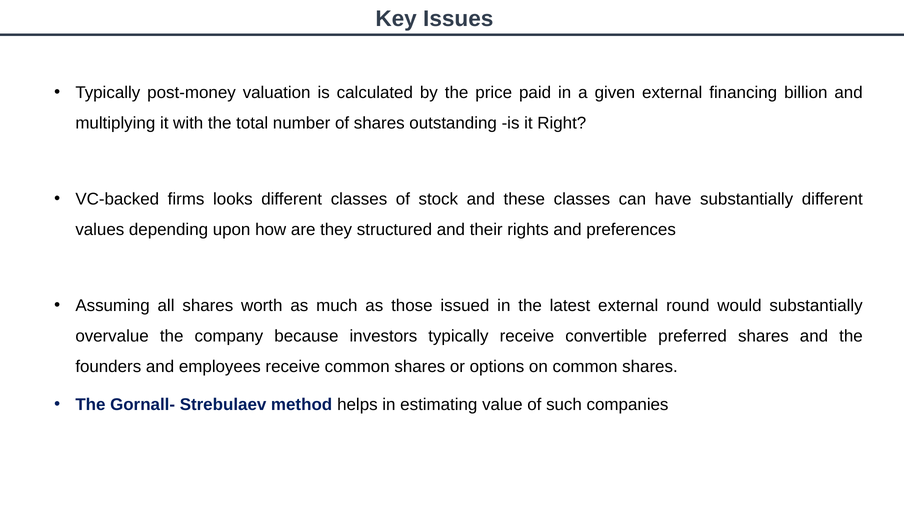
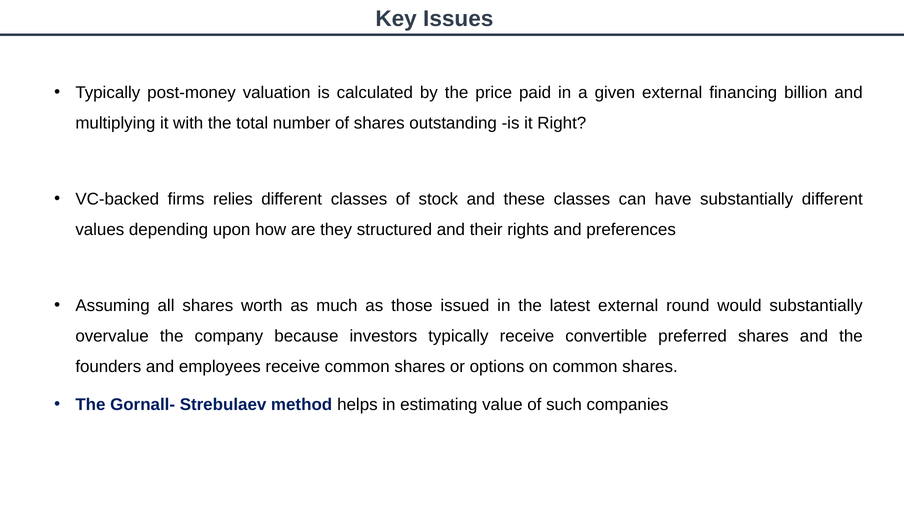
looks: looks -> relies
